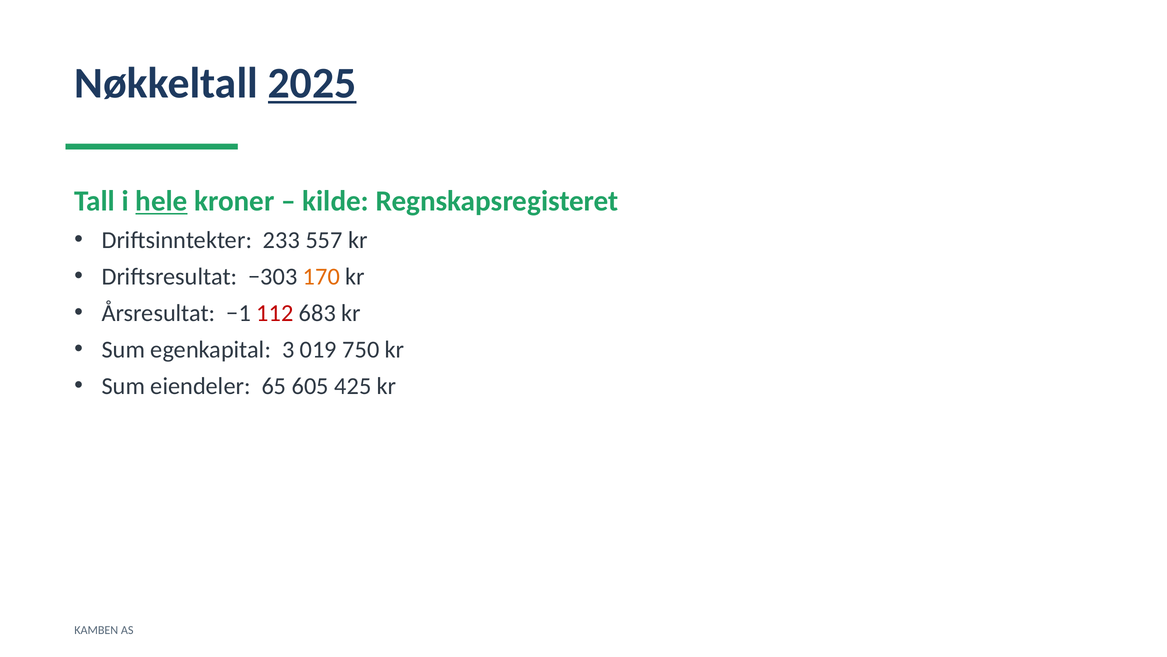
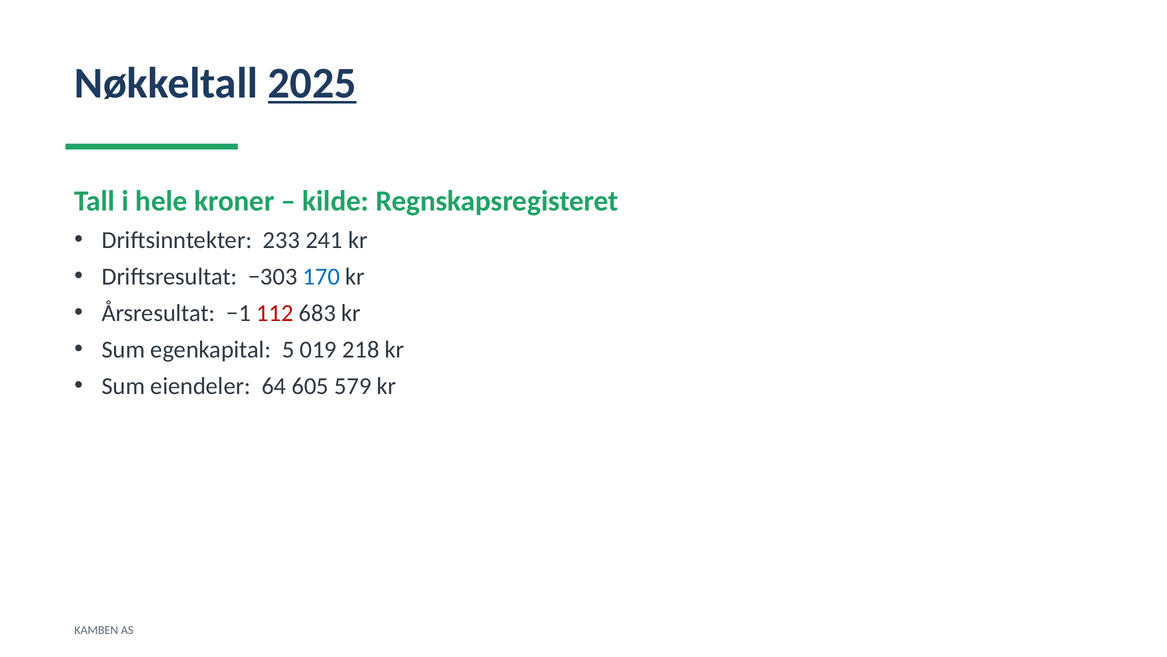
hele underline: present -> none
557: 557 -> 241
170 colour: orange -> blue
3: 3 -> 5
750: 750 -> 218
65: 65 -> 64
425: 425 -> 579
